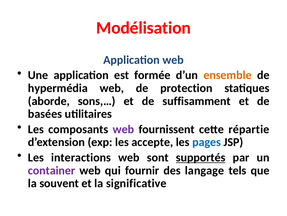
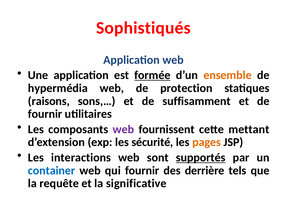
Modélisation: Modélisation -> Sophistiqués
formée underline: none -> present
aborde: aborde -> raisons
basées at (45, 114): basées -> fournir
répartie: répartie -> mettant
accepte: accepte -> sécurité
pages colour: blue -> orange
container colour: purple -> blue
langage: langage -> derrière
souvent: souvent -> requête
